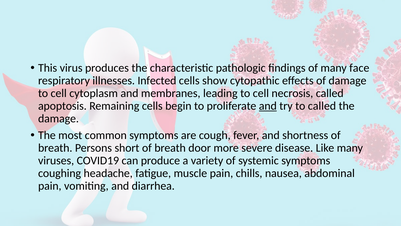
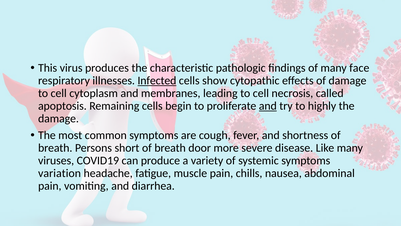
Infected underline: none -> present
to called: called -> highly
coughing: coughing -> variation
